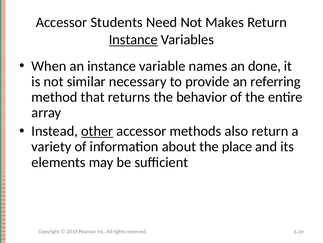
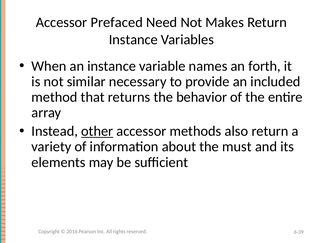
Students: Students -> Prefaced
Instance at (133, 40) underline: present -> none
done: done -> forth
referring: referring -> included
place: place -> must
